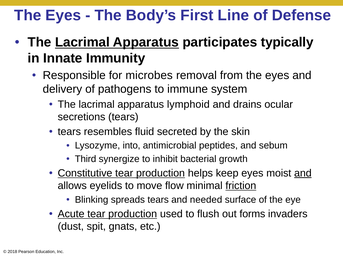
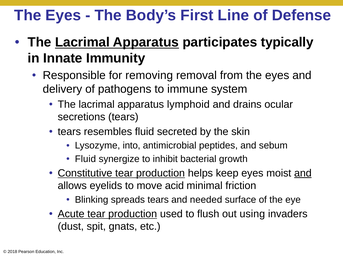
microbes: microbes -> removing
Third at (86, 158): Third -> Fluid
flow: flow -> acid
friction underline: present -> none
forms: forms -> using
